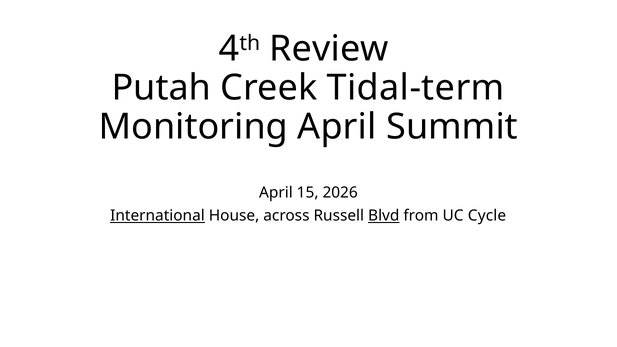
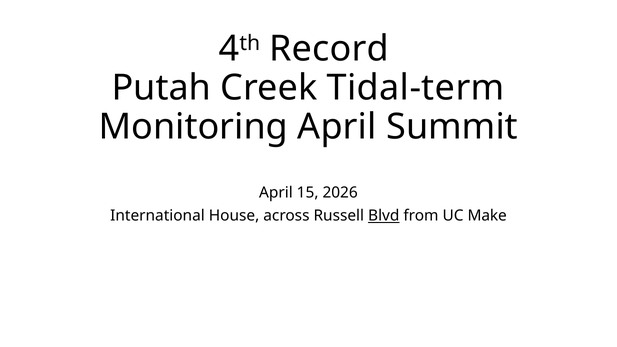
Review: Review -> Record
International underline: present -> none
Cycle: Cycle -> Make
